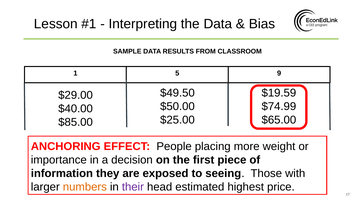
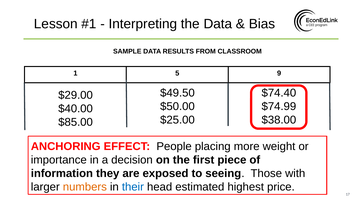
$19.59: $19.59 -> $74.40
$65.00: $65.00 -> $38.00
their colour: purple -> blue
